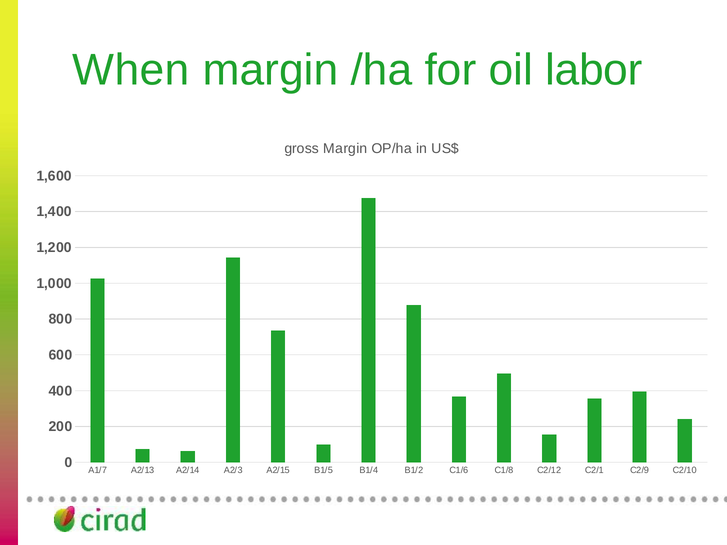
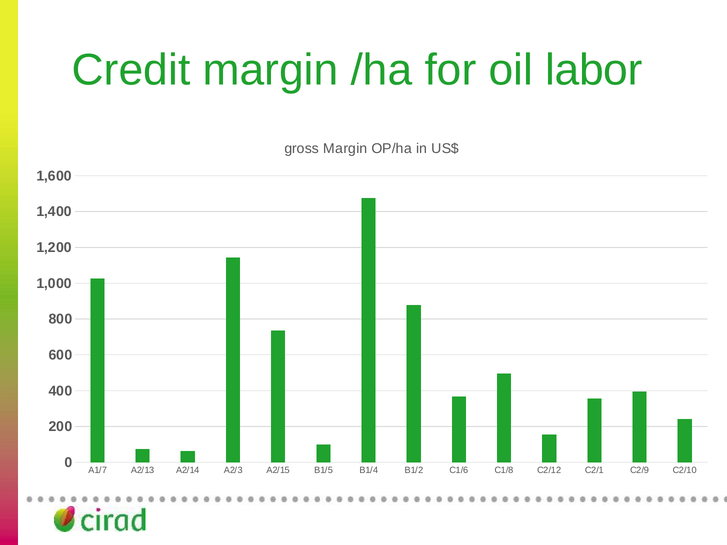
When: When -> Credit
